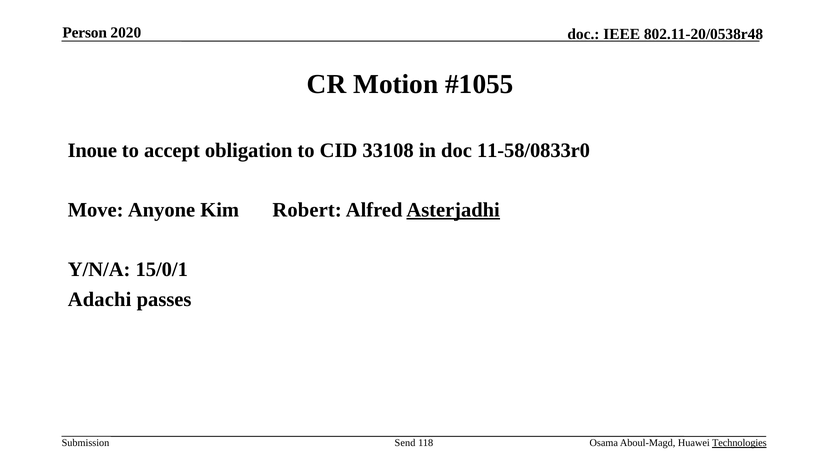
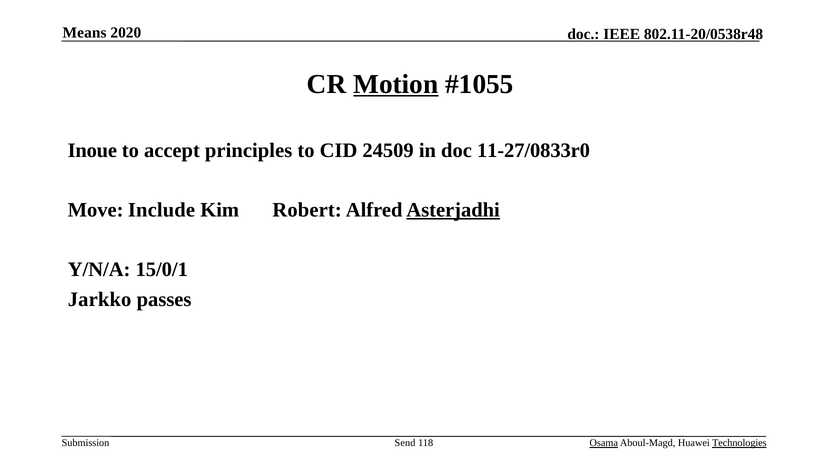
Person: Person -> Means
Motion underline: none -> present
obligation: obligation -> principles
33108: 33108 -> 24509
11-58/0833r0: 11-58/0833r0 -> 11-27/0833r0
Anyone: Anyone -> Include
Adachi: Adachi -> Jarkko
Osama underline: none -> present
